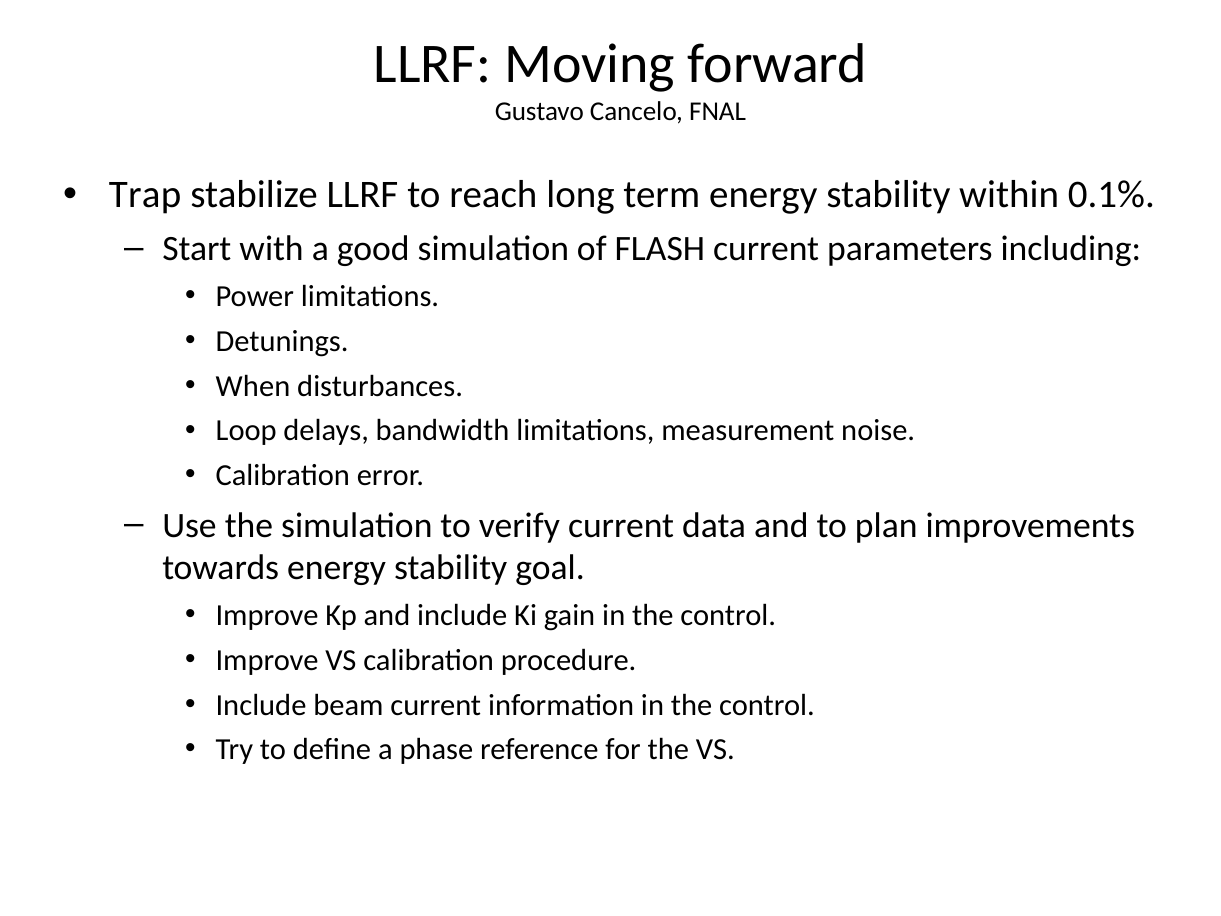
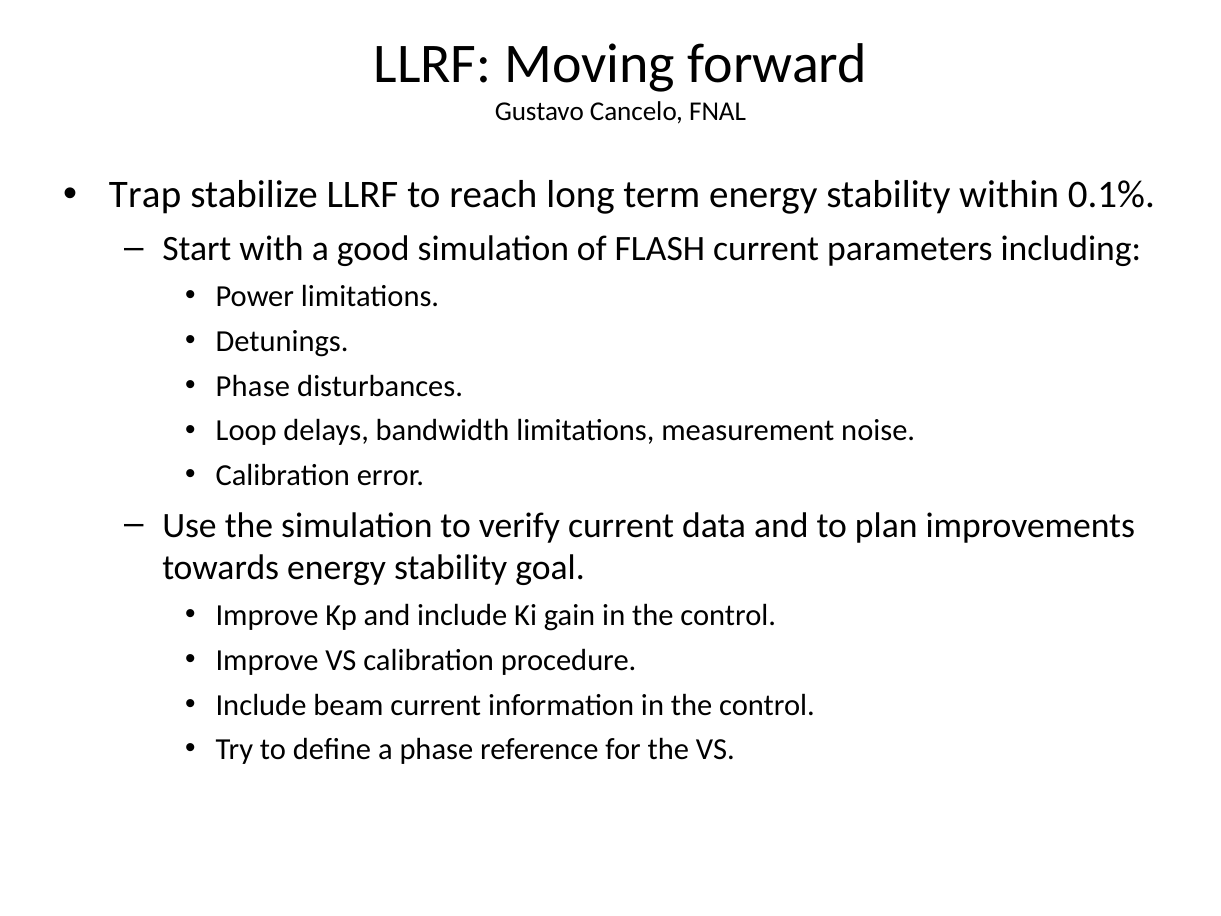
When at (253, 386): When -> Phase
